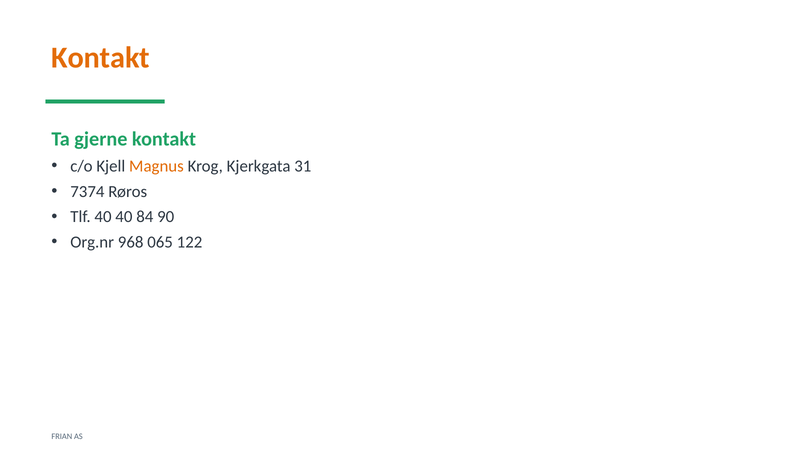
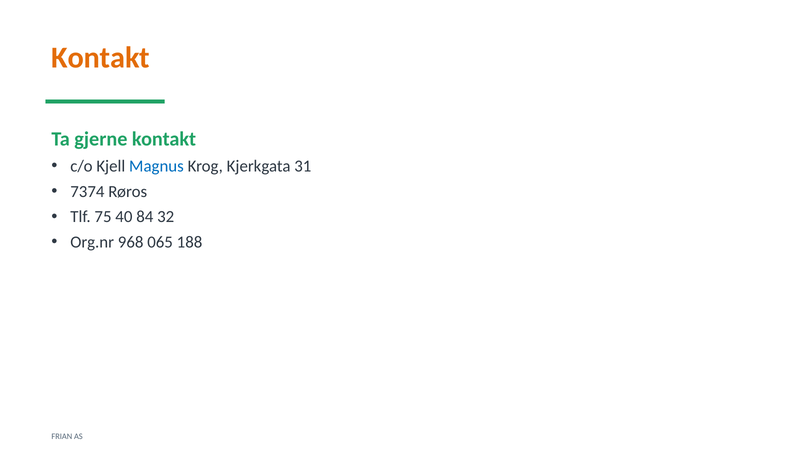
Magnus colour: orange -> blue
Tlf 40: 40 -> 75
90: 90 -> 32
122: 122 -> 188
